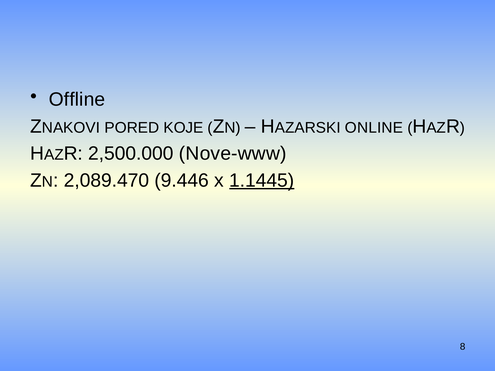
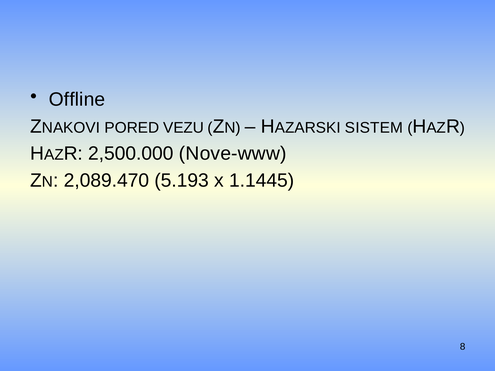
KOJE: KOJE -> VEZU
ONLINE: ONLINE -> SISTEM
9.446: 9.446 -> 5.193
1.1445 underline: present -> none
